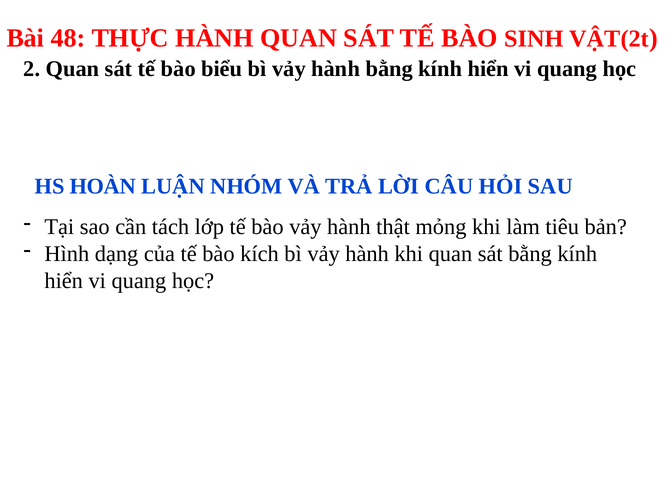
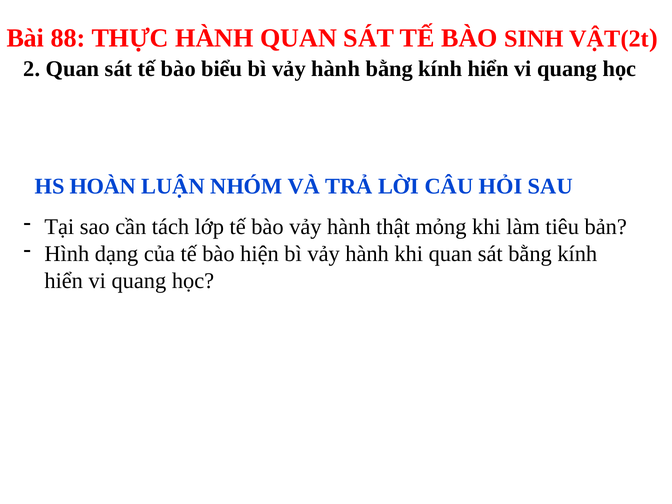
48: 48 -> 88
kích: kích -> hiện
